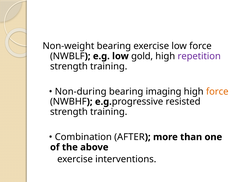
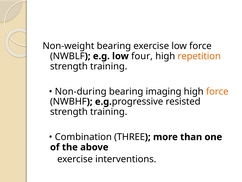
gold: gold -> four
repetition colour: purple -> orange
AFTER: AFTER -> THREE
